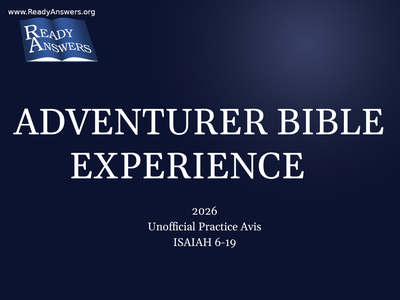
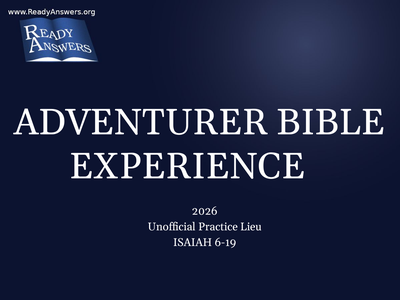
Avis: Avis -> Lieu
